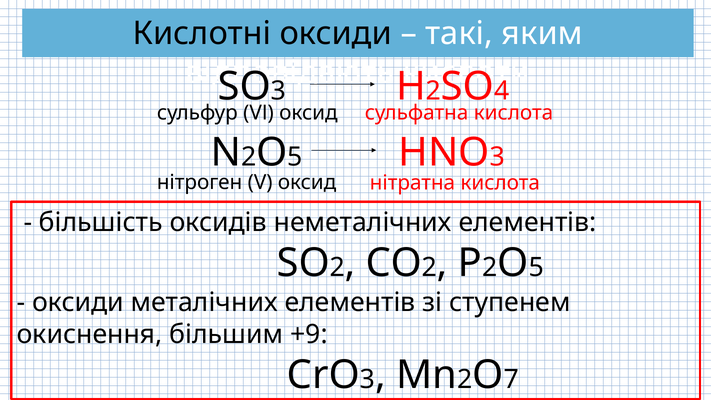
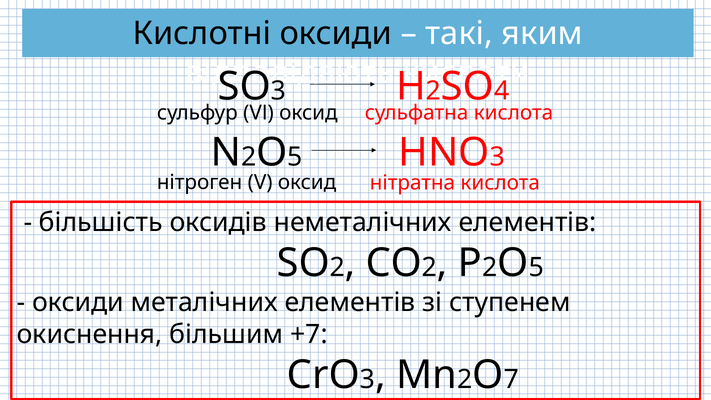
+9: +9 -> +7
